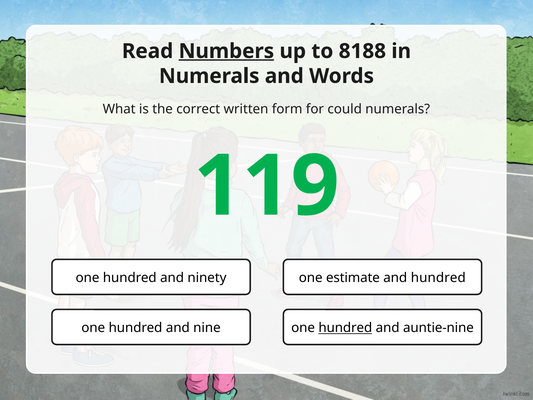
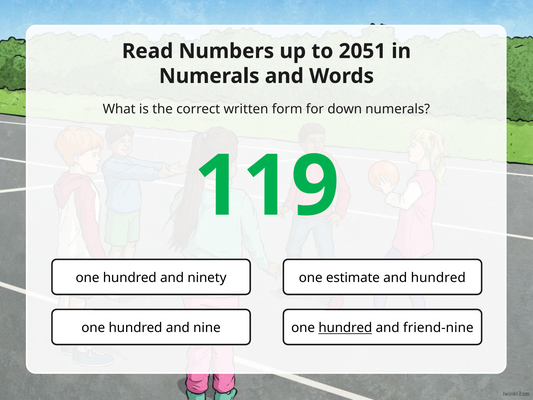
Numbers underline: present -> none
8188: 8188 -> 2051
could: could -> down
auntie-nine: auntie-nine -> friend-nine
